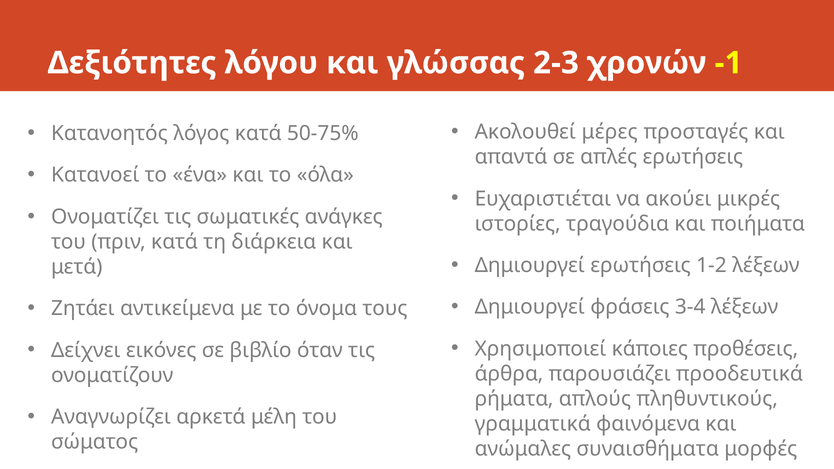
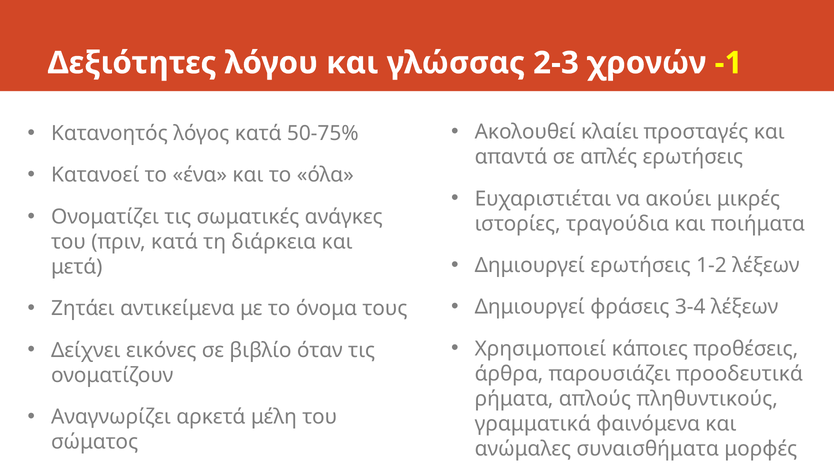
μέρες: μέρες -> κλαίει
